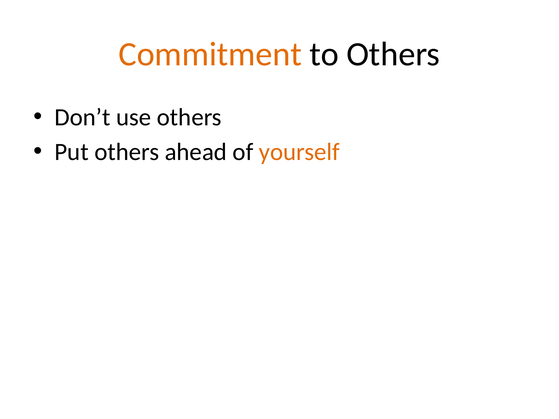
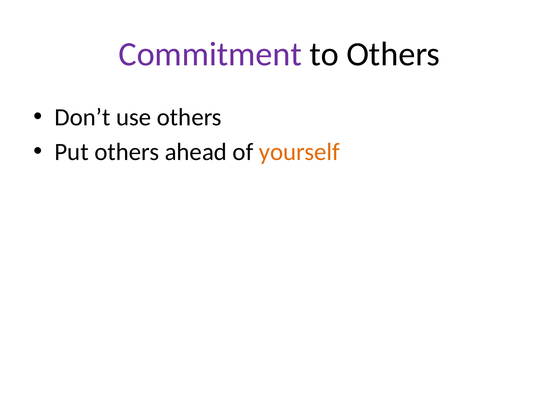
Commitment colour: orange -> purple
